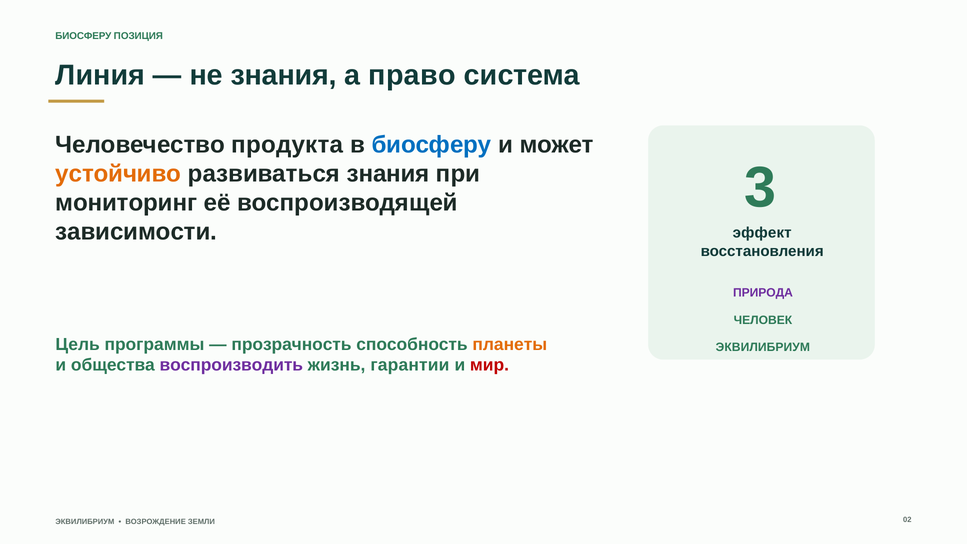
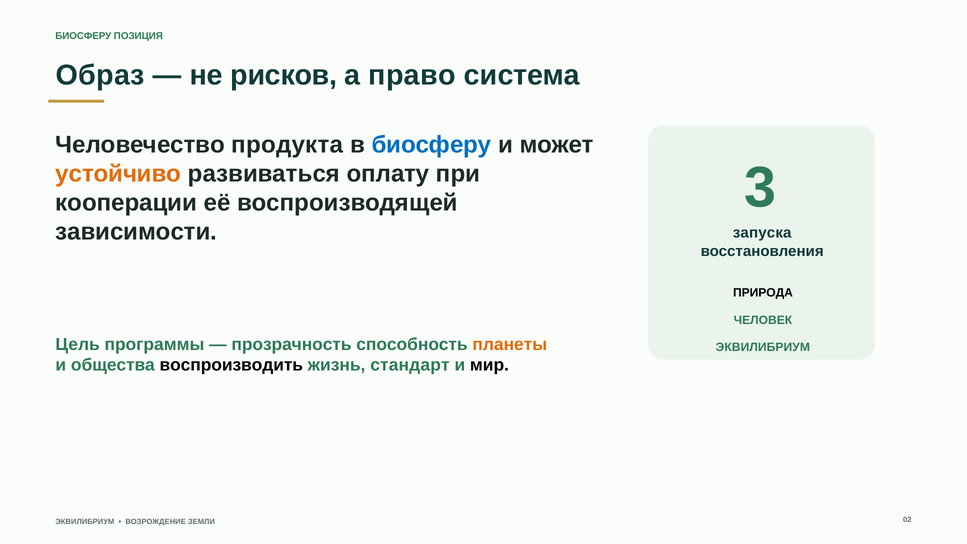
Линия: Линия -> Образ
не знания: знания -> рисков
развиваться знания: знания -> оплату
мониторинг: мониторинг -> кооперации
эффект: эффект -> запуска
ПРИРОДА colour: purple -> black
воспроизводить colour: purple -> black
гарантии: гарантии -> стандарт
мир colour: red -> black
